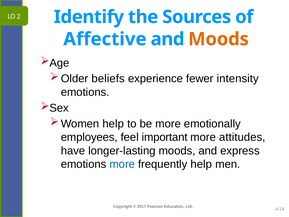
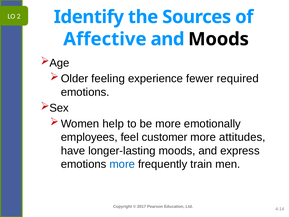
Moods at (219, 39) colour: orange -> black
beliefs: beliefs -> feeling
intensity: intensity -> required
important: important -> customer
frequently help: help -> train
